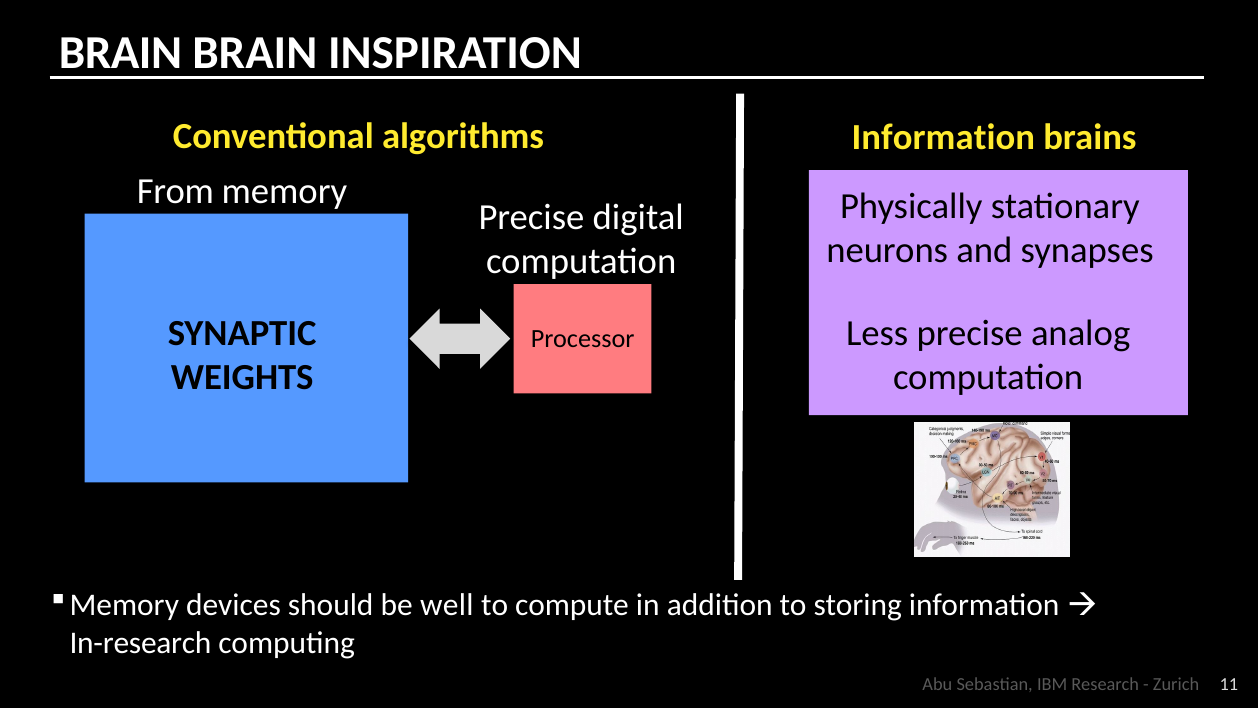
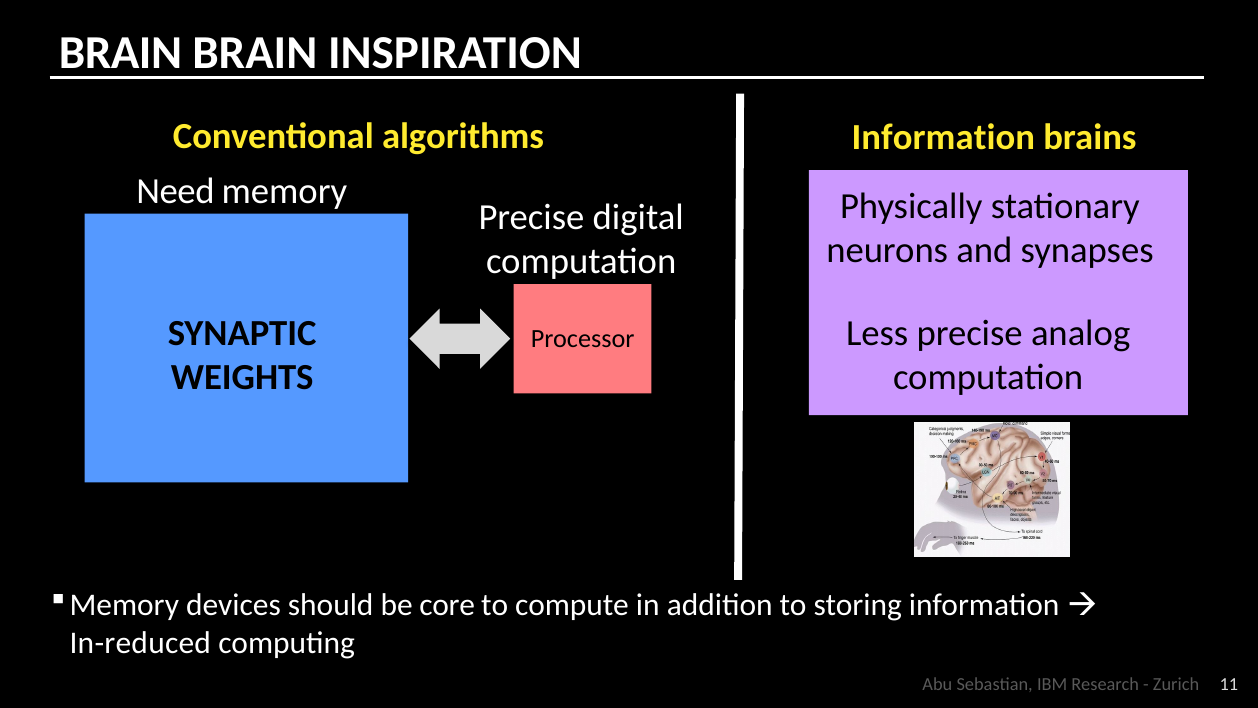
From: From -> Need
well: well -> core
In-research: In-research -> In-reduced
